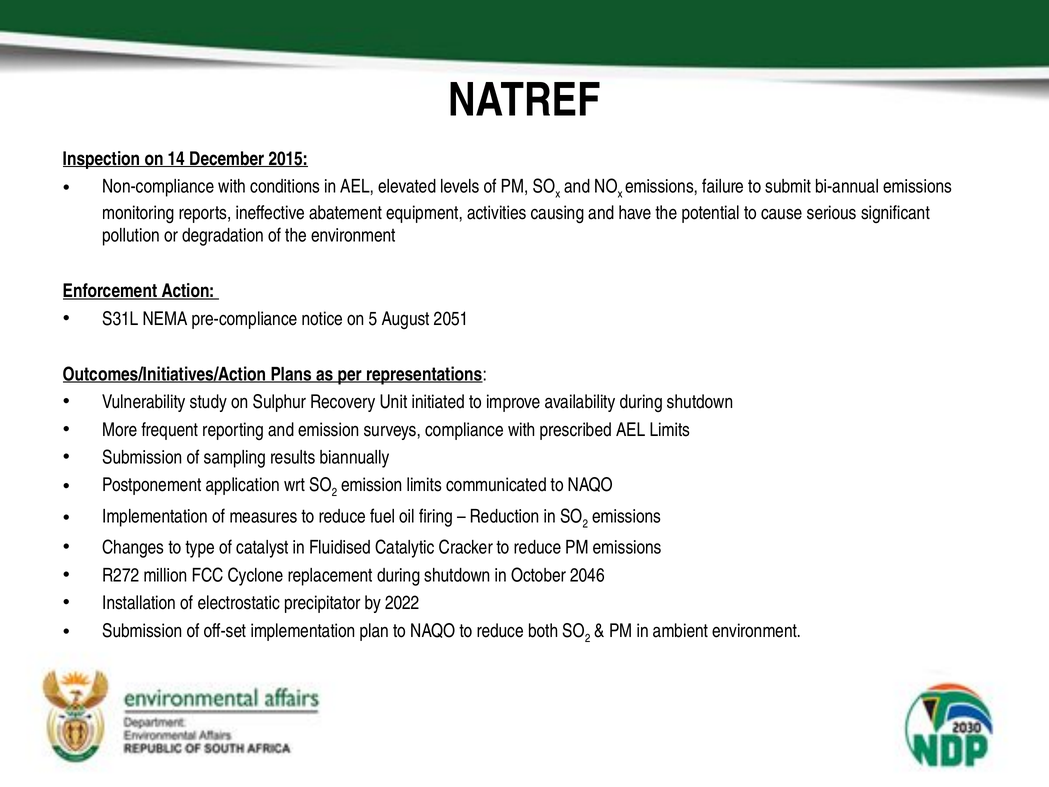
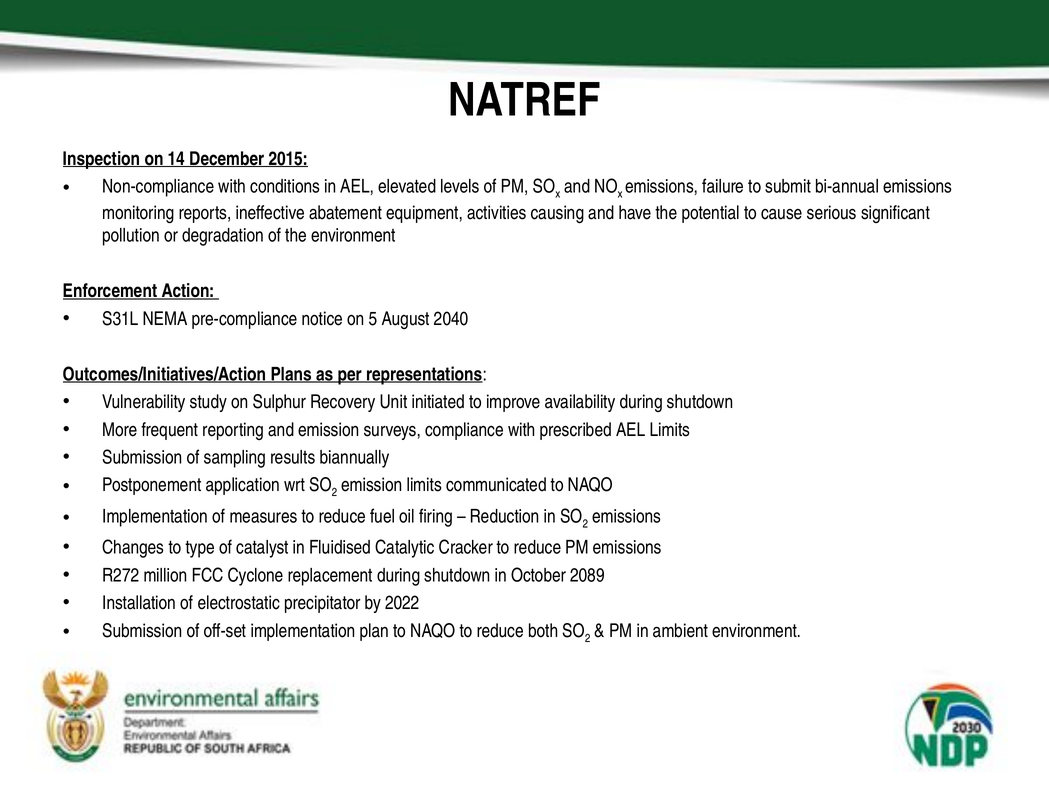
2051: 2051 -> 2040
2046: 2046 -> 2089
